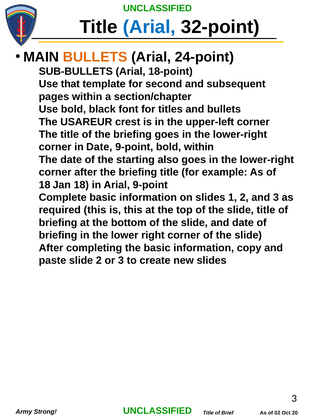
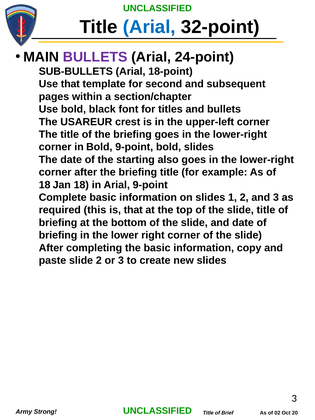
BULLETS at (95, 57) colour: orange -> purple
in Date: Date -> Bold
bold within: within -> slides
is this: this -> that
